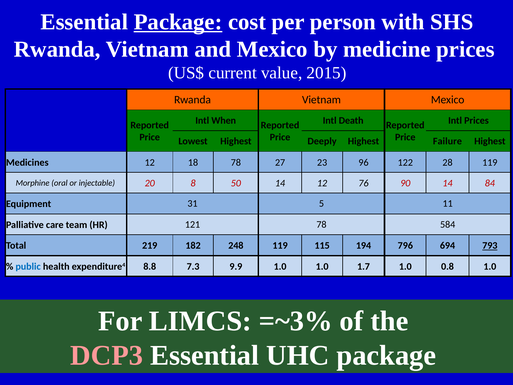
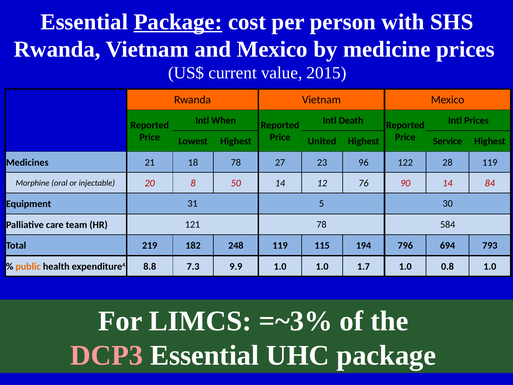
Deeply: Deeply -> United
Failure: Failure -> Service
Medicines 12: 12 -> 21
11: 11 -> 30
793 underline: present -> none
public colour: blue -> orange
